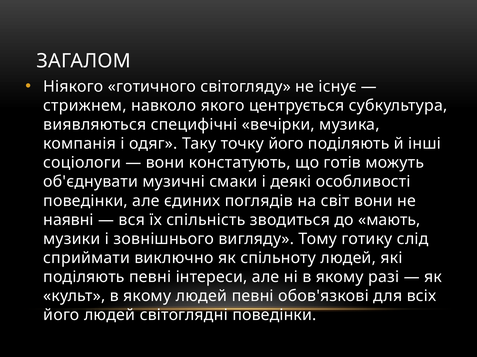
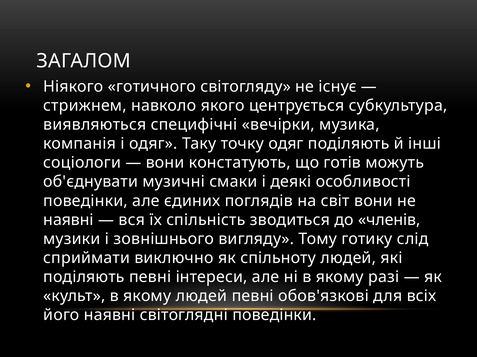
точку його: його -> одяг
мають: мають -> членів
його людей: людей -> наявні
